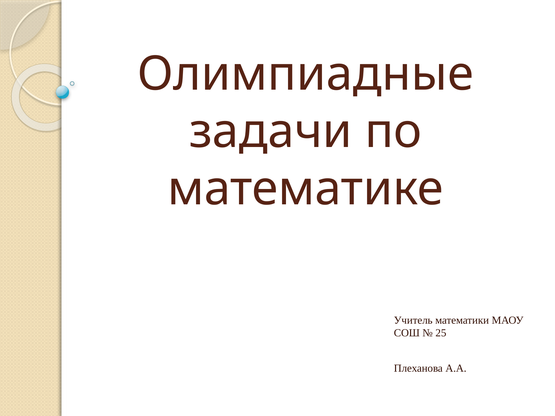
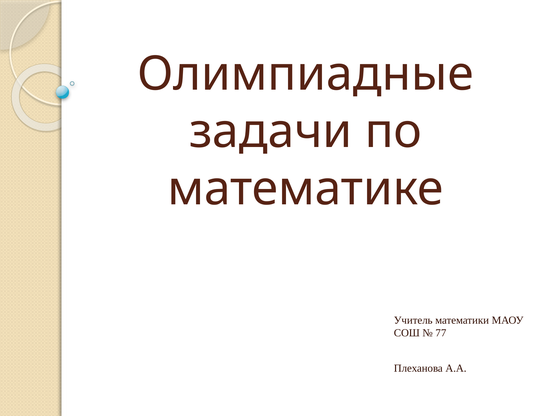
25: 25 -> 77
